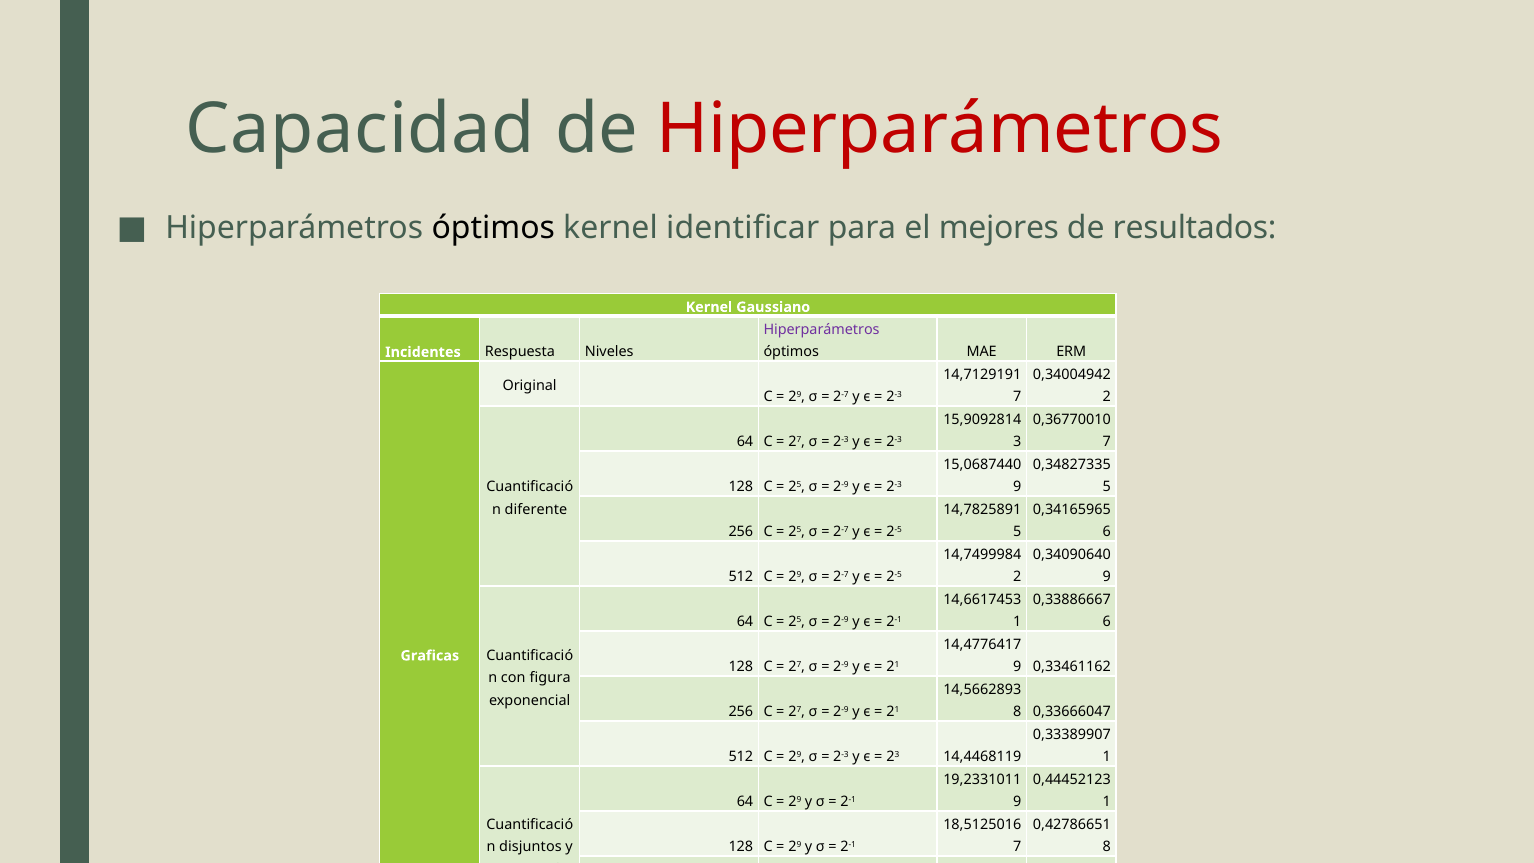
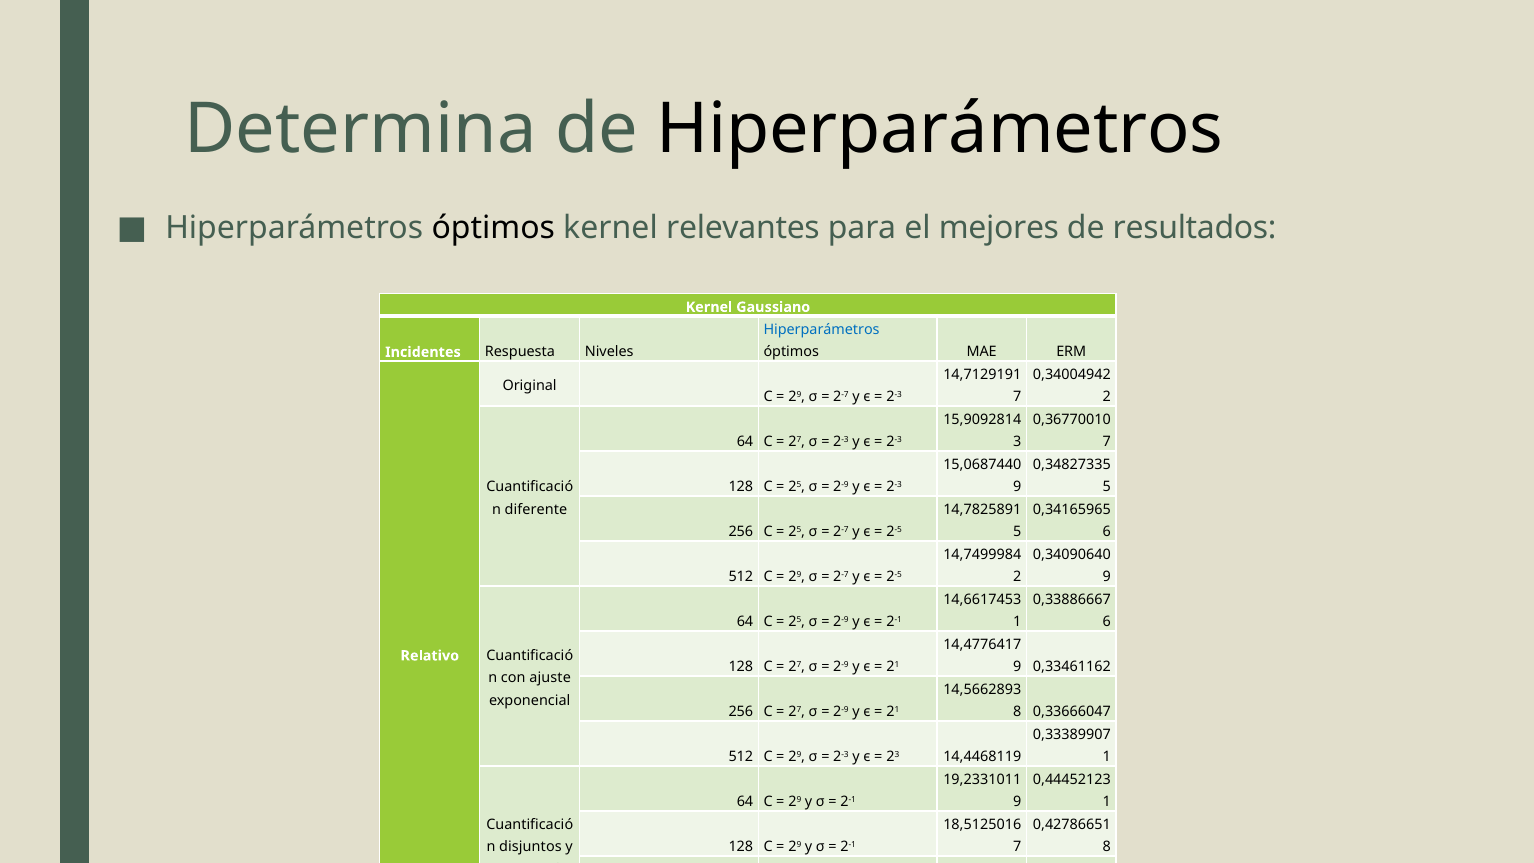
Capacidad: Capacidad -> Determina
Hiperparámetros at (940, 129) colour: red -> black
identificar: identificar -> relevantes
Hiperparámetros at (822, 330) colour: purple -> blue
Graficas: Graficas -> Relativo
figura: figura -> ajuste
